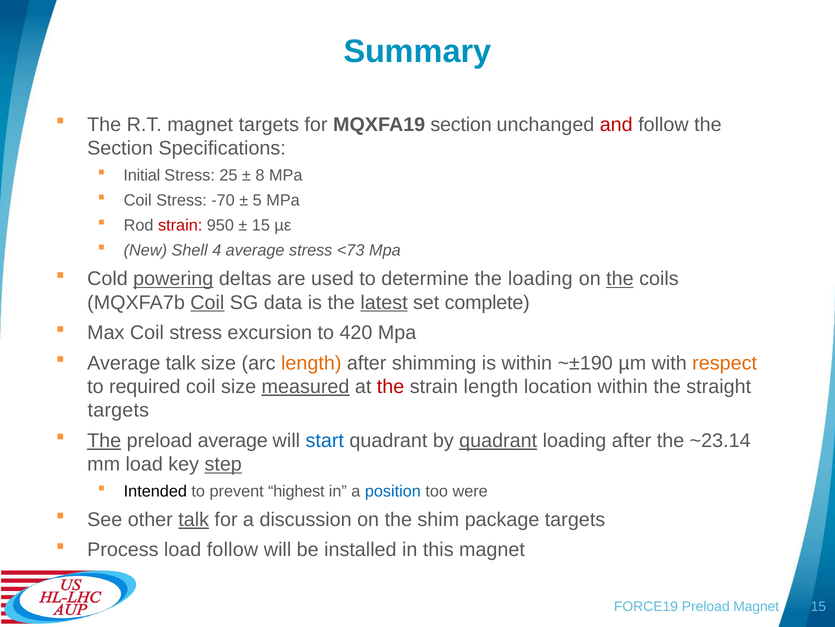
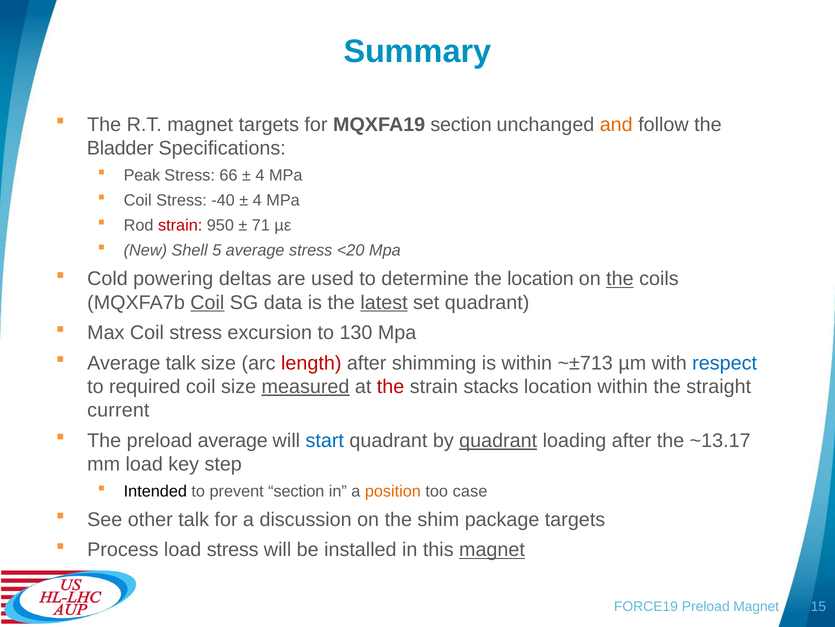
and colour: red -> orange
Section at (120, 148): Section -> Bladder
Initial: Initial -> Peak
25: 25 -> 66
8 at (260, 175): 8 -> 4
-70: -70 -> -40
5 at (257, 200): 5 -> 4
15 at (261, 225): 15 -> 71
4: 4 -> 5
<73: <73 -> <20
powering underline: present -> none
the loading: loading -> location
set complete: complete -> quadrant
420: 420 -> 130
length at (311, 363) colour: orange -> red
~±190: ~±190 -> ~±713
respect colour: orange -> blue
strain length: length -> stacks
targets at (118, 410): targets -> current
The at (104, 440) underline: present -> none
~23.14: ~23.14 -> ~13.17
step underline: present -> none
prevent highest: highest -> section
position colour: blue -> orange
were: were -> case
talk at (194, 519) underline: present -> none
load follow: follow -> stress
magnet at (492, 549) underline: none -> present
